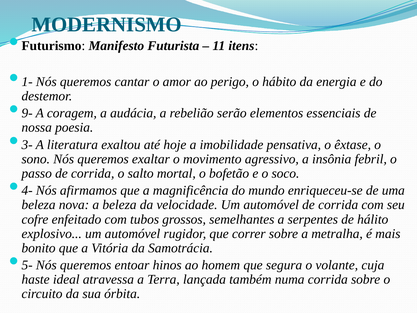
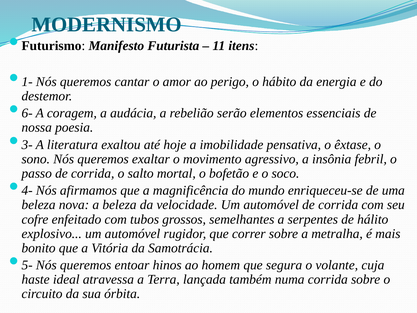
9-: 9- -> 6-
